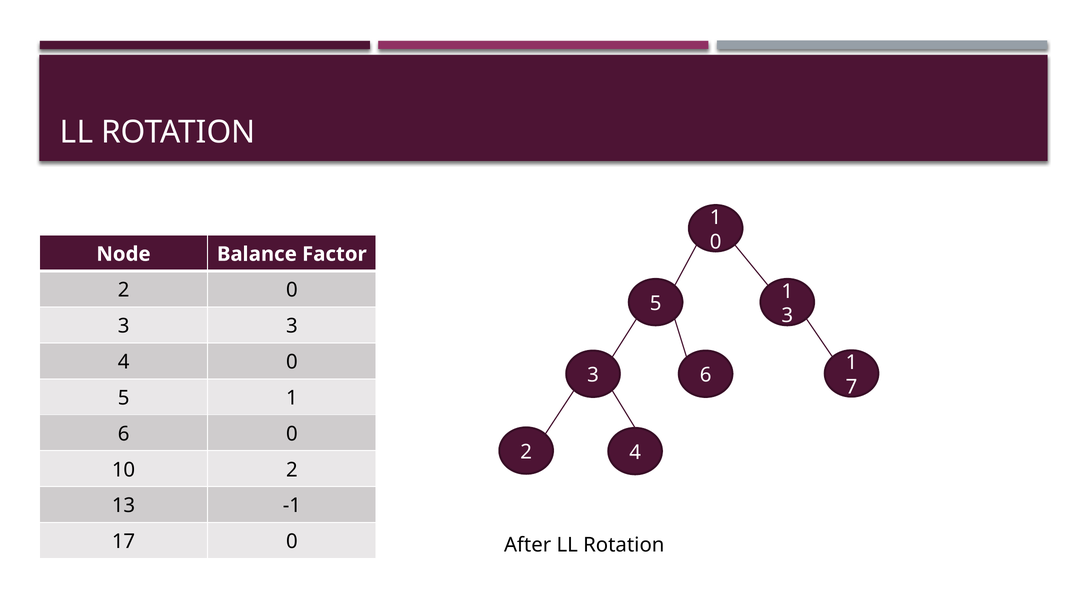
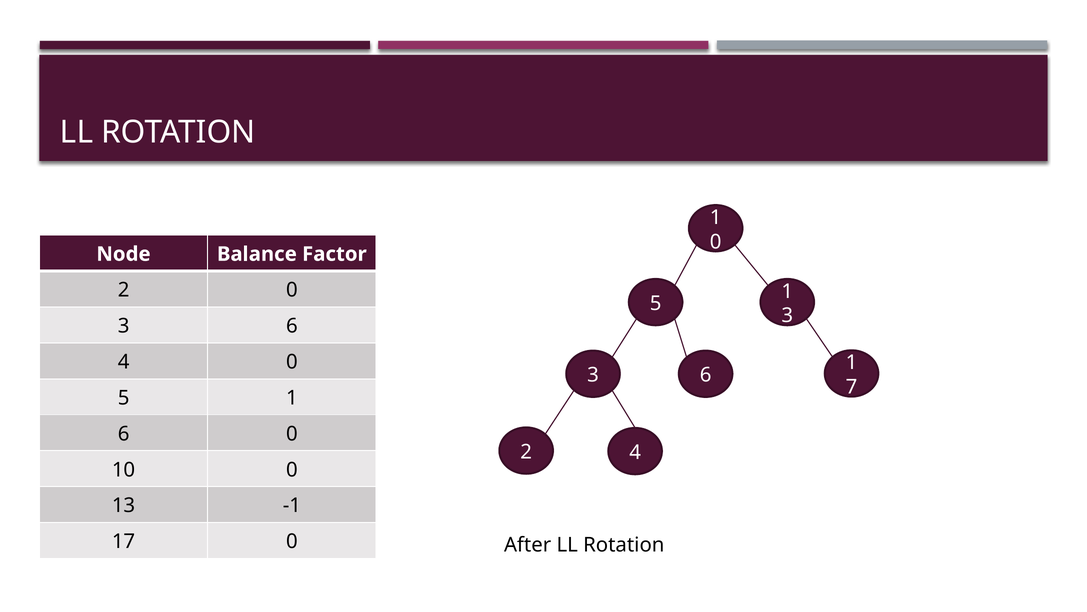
3 at (292, 326): 3 -> 6
10 2: 2 -> 0
